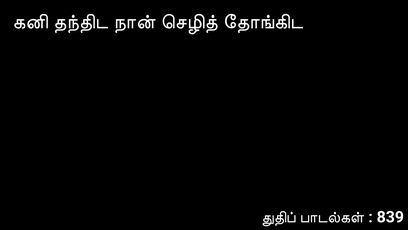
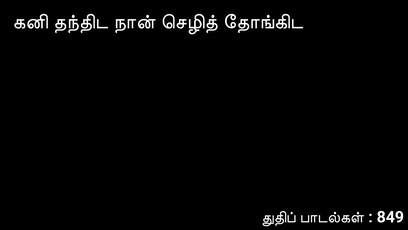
839: 839 -> 849
